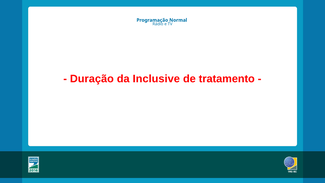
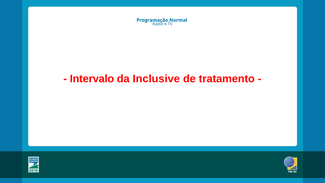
Duração: Duração -> Intervalo
